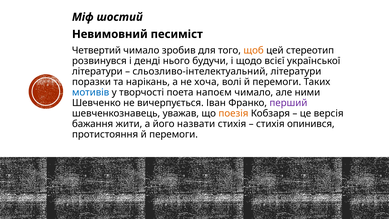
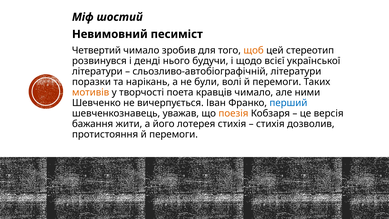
сльозливо-інтелектуальний: сльозливо-інтелектуальний -> сльозливо-автобіографічній
хоча: хоча -> були
мотивів colour: blue -> orange
напоєм: напоєм -> кравців
перший colour: purple -> blue
назвати: назвати -> лотерея
опинився: опинився -> дозволив
